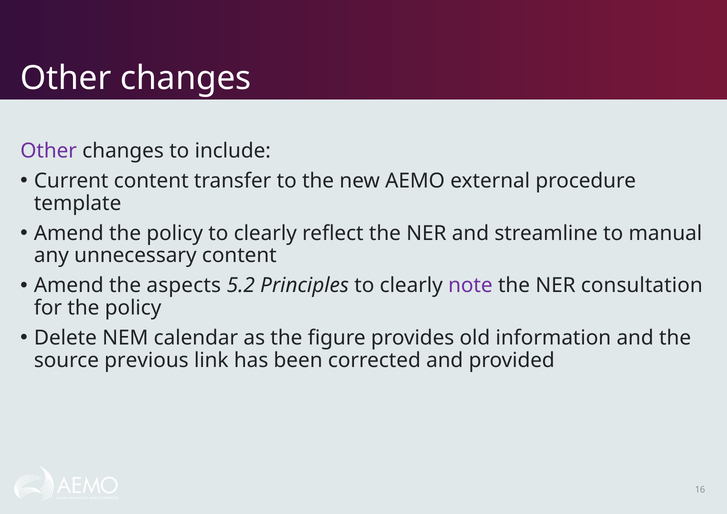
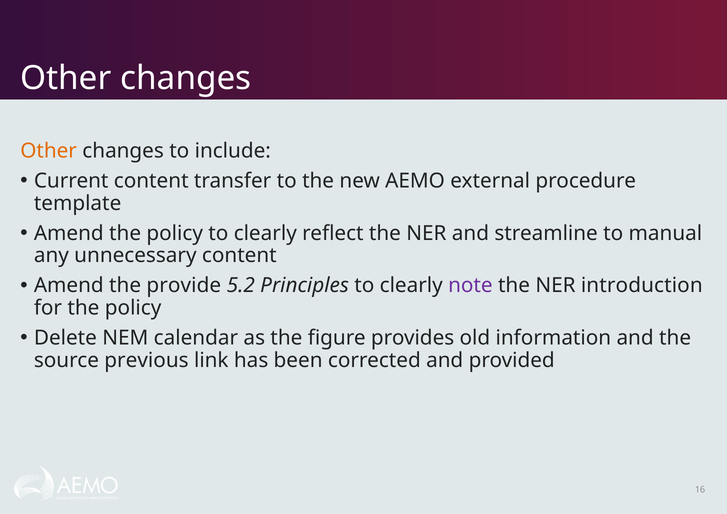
Other at (49, 151) colour: purple -> orange
aspects: aspects -> provide
consultation: consultation -> introduction
